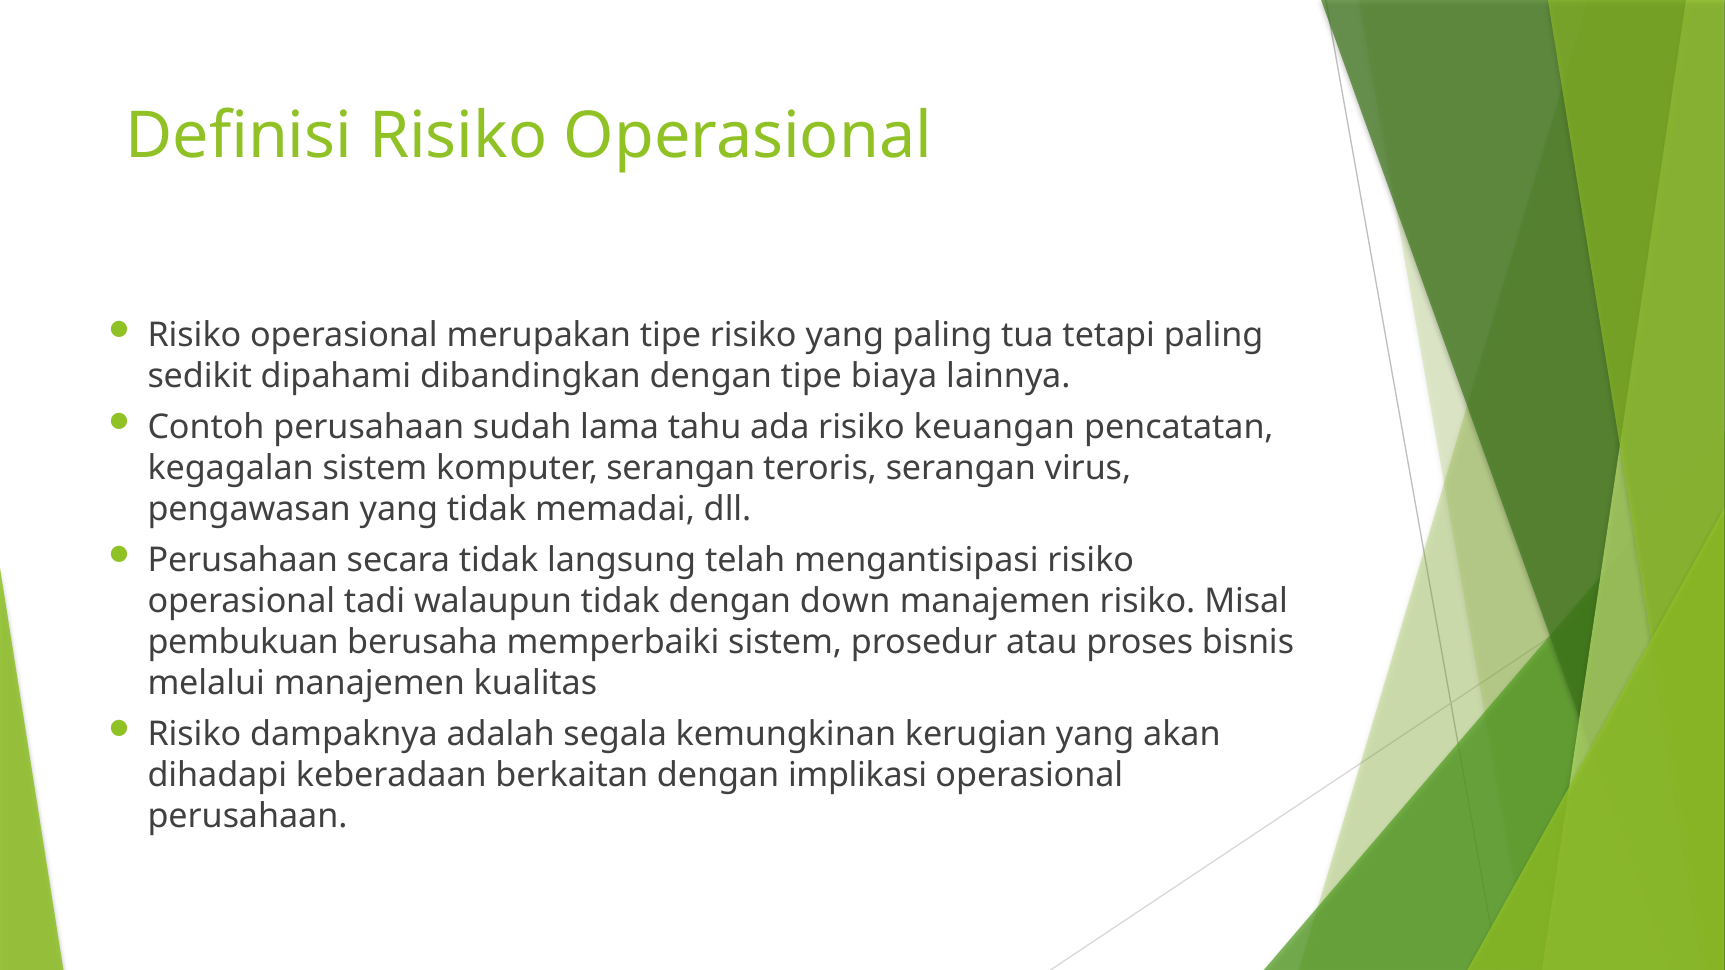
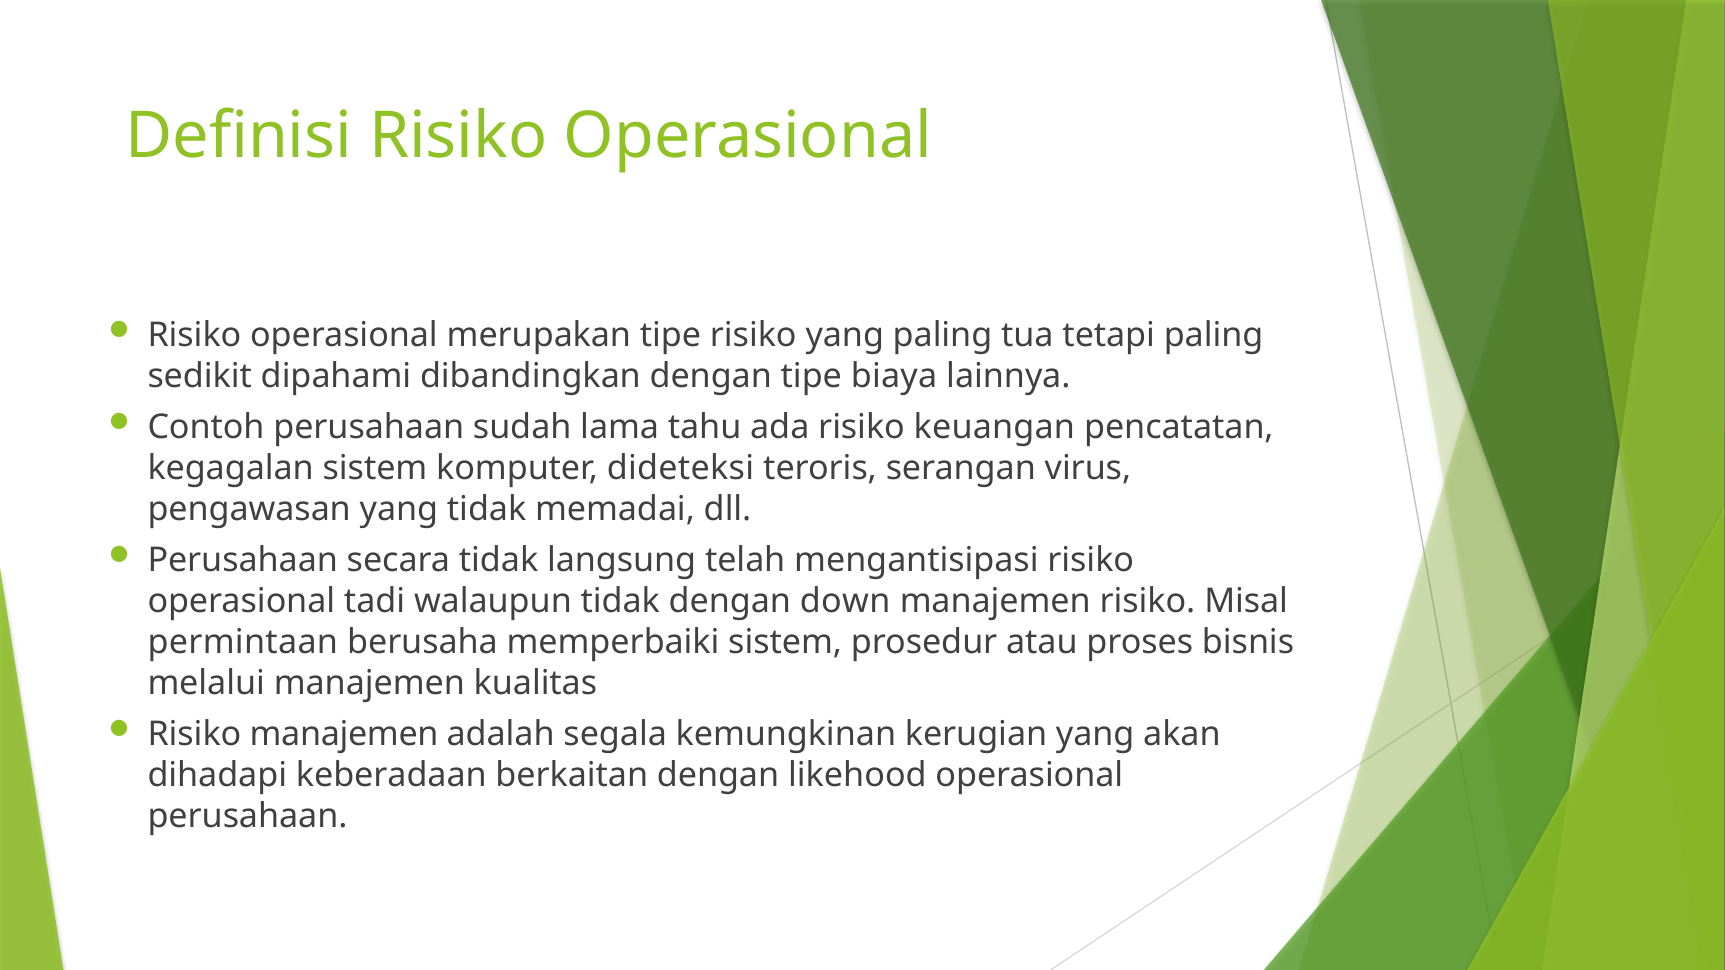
komputer serangan: serangan -> dideteksi
pembukuan: pembukuan -> permintaan
Risiko dampaknya: dampaknya -> manajemen
implikasi: implikasi -> likehood
